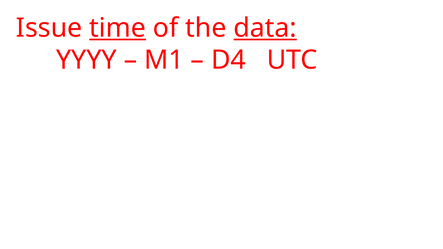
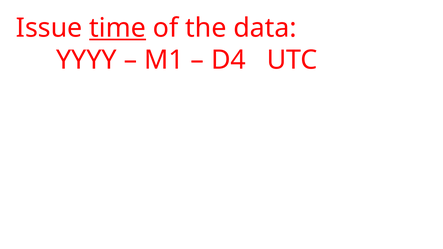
data underline: present -> none
